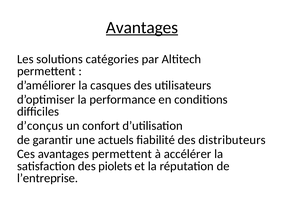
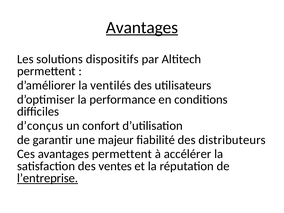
catégories: catégories -> dispositifs
casques: casques -> ventilés
actuels: actuels -> majeur
piolets: piolets -> ventes
l’entreprise underline: none -> present
